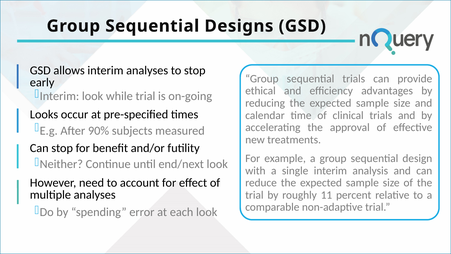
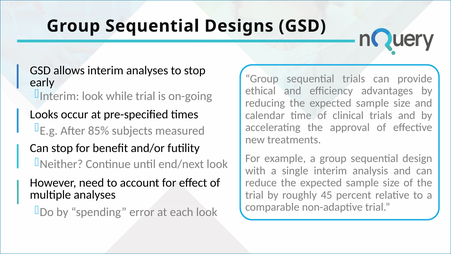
90%: 90% -> 85%
11: 11 -> 45
